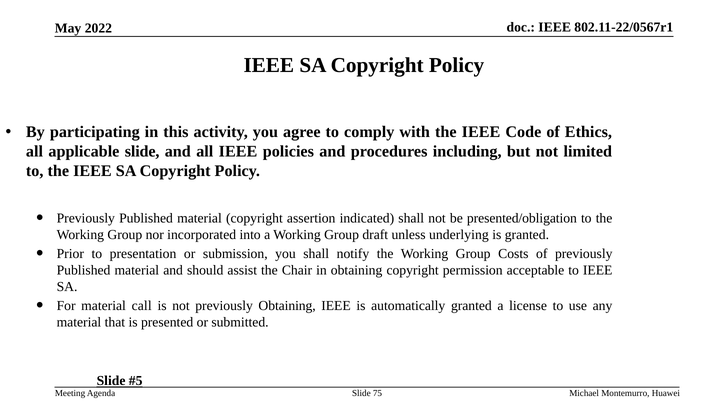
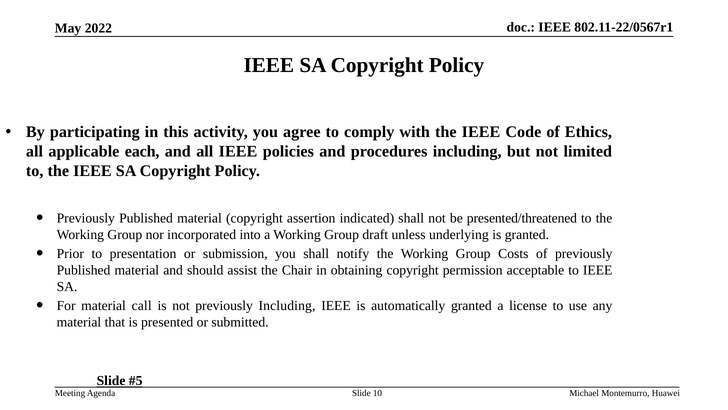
applicable slide: slide -> each
presented/obligation: presented/obligation -> presented/threatened
previously Obtaining: Obtaining -> Including
75: 75 -> 10
